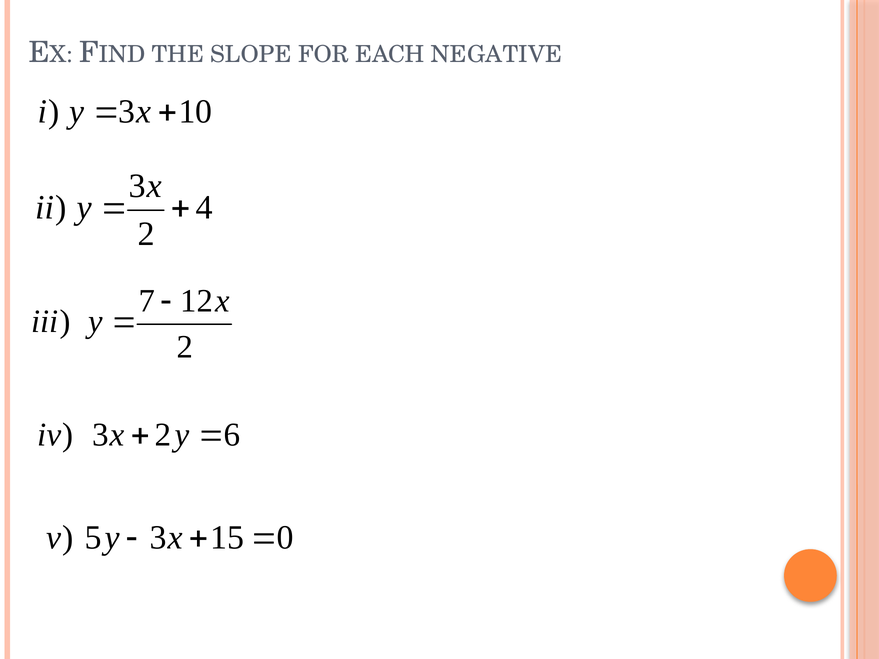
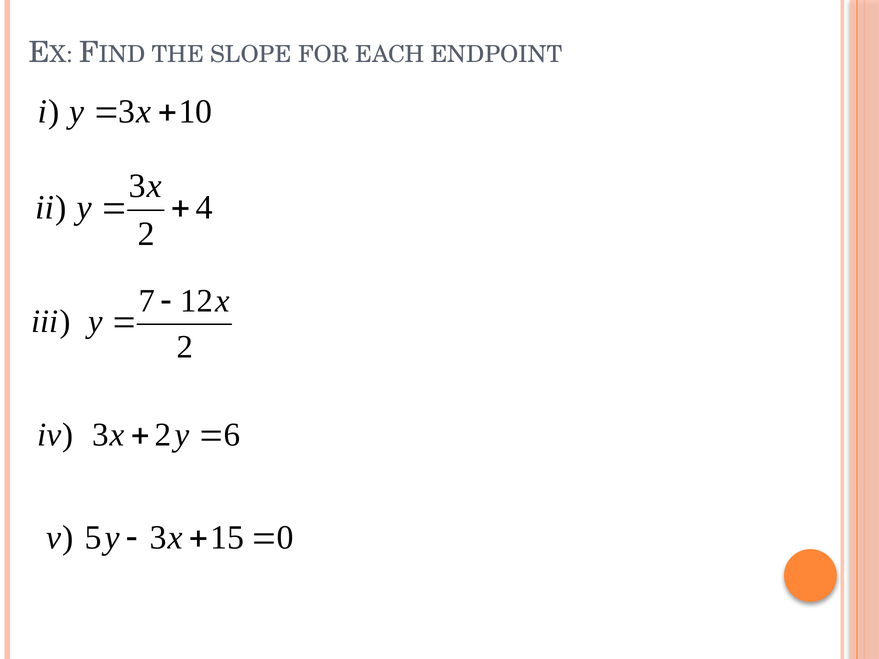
NEGATIVE: NEGATIVE -> ENDPOINT
